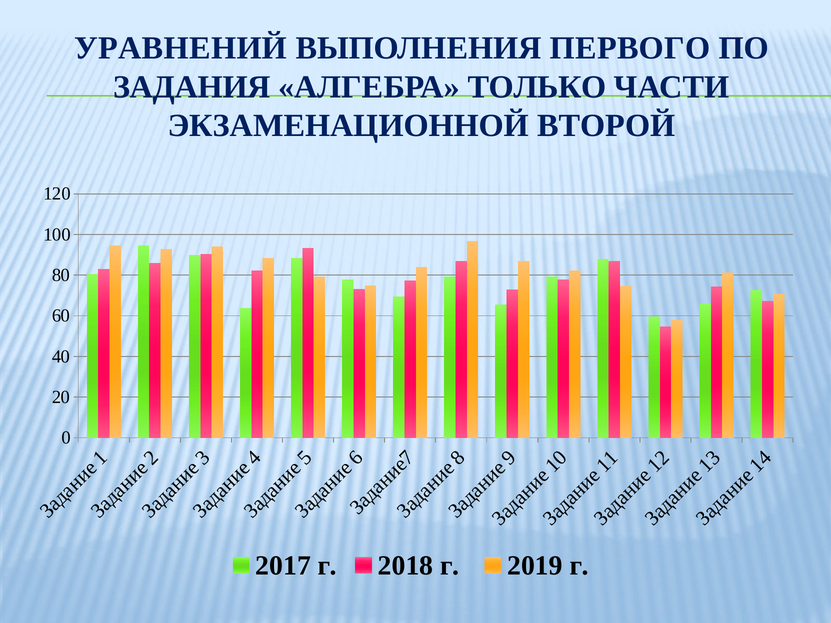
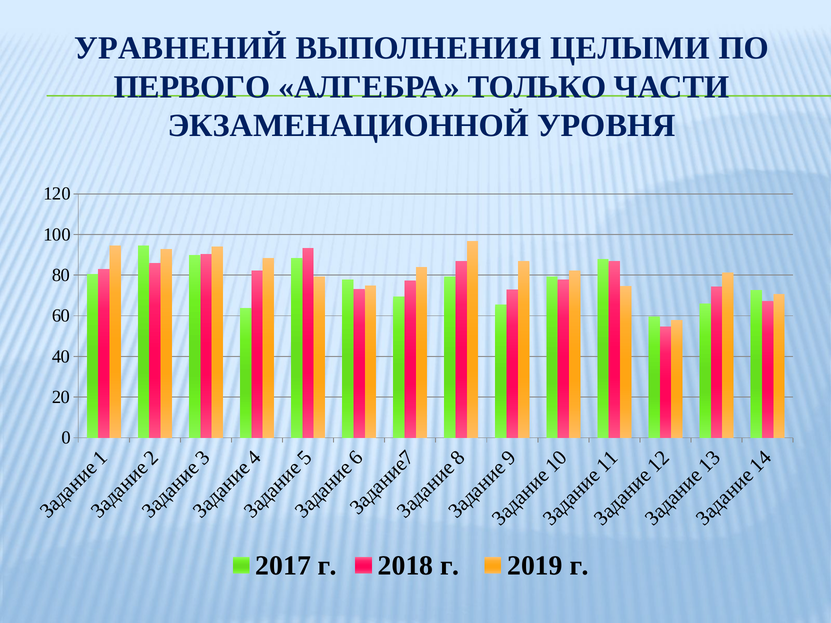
ПЕРВОГО: ПЕРВОГО -> ЦЕЛЫМИ
ЗАДАНИЯ: ЗАДАНИЯ -> ПЕРВОГО
ВТОРОЙ: ВТОРОЙ -> УРОВНЯ
